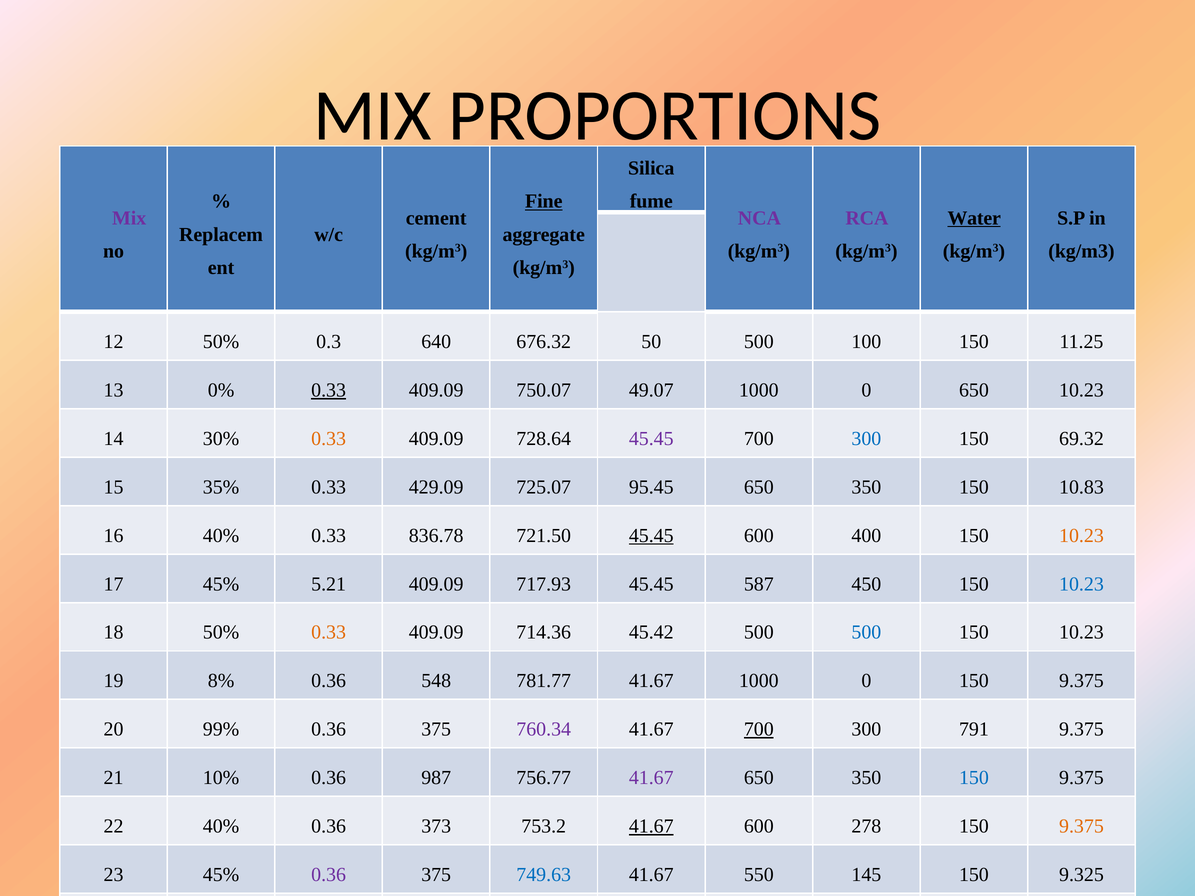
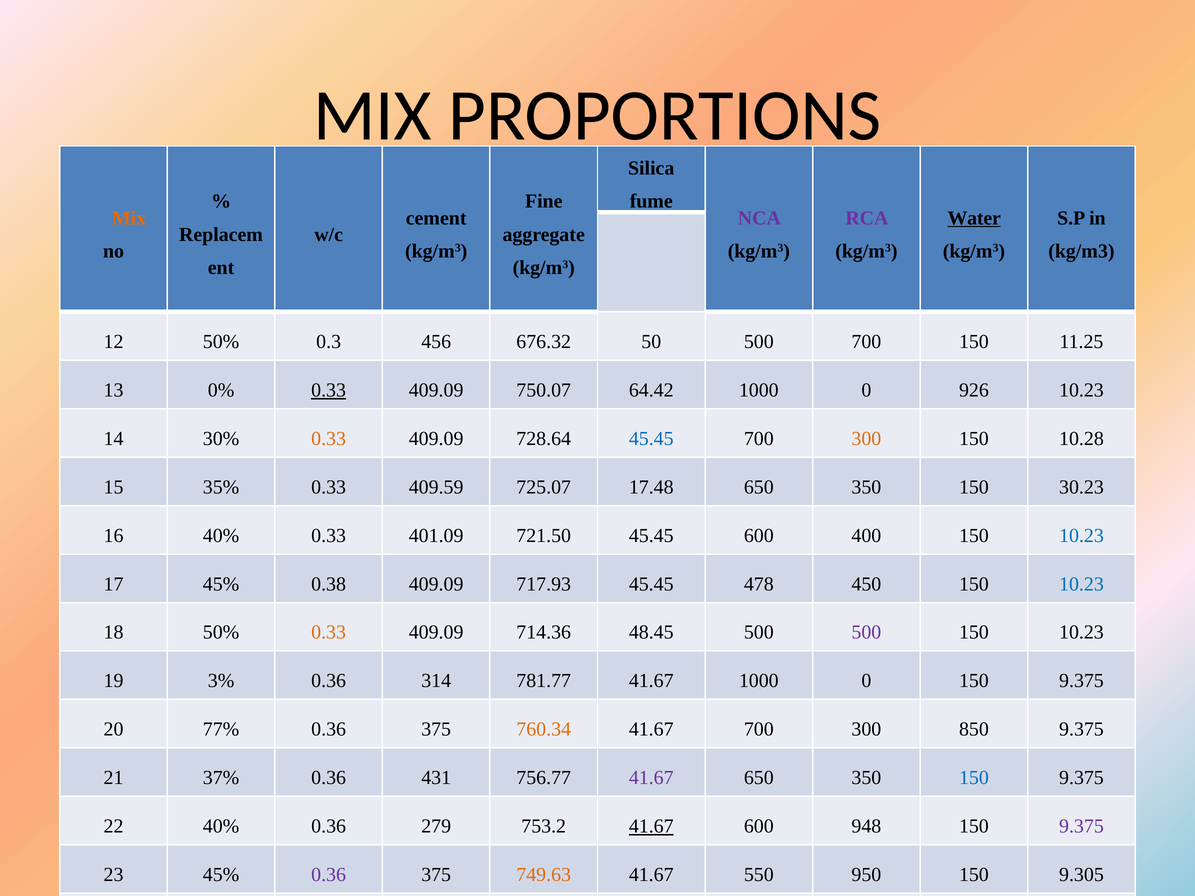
Fine underline: present -> none
Mix at (129, 218) colour: purple -> orange
640: 640 -> 456
500 100: 100 -> 700
49.07: 49.07 -> 64.42
0 650: 650 -> 926
45.45 at (651, 439) colour: purple -> blue
300 at (866, 439) colour: blue -> orange
69.32: 69.32 -> 10.28
429.09: 429.09 -> 409.59
95.45: 95.45 -> 17.48
10.83: 10.83 -> 30.23
836.78: 836.78 -> 401.09
45.45 at (651, 536) underline: present -> none
10.23 at (1081, 536) colour: orange -> blue
5.21: 5.21 -> 0.38
587: 587 -> 478
45.42: 45.42 -> 48.45
500 at (866, 633) colour: blue -> purple
8%: 8% -> 3%
548: 548 -> 314
99%: 99% -> 77%
760.34 colour: purple -> orange
700 at (759, 729) underline: present -> none
791: 791 -> 850
10%: 10% -> 37%
987: 987 -> 431
373: 373 -> 279
278: 278 -> 948
9.375 at (1081, 826) colour: orange -> purple
749.63 colour: blue -> orange
145: 145 -> 950
9.325: 9.325 -> 9.305
